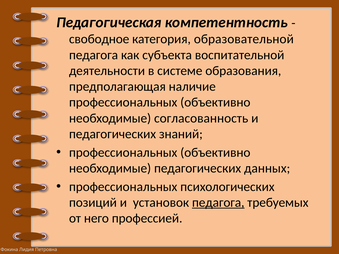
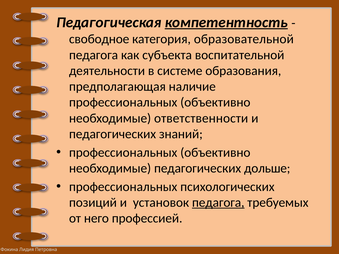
компетентность underline: none -> present
согласованность: согласованность -> ответственности
данных: данных -> дольше
